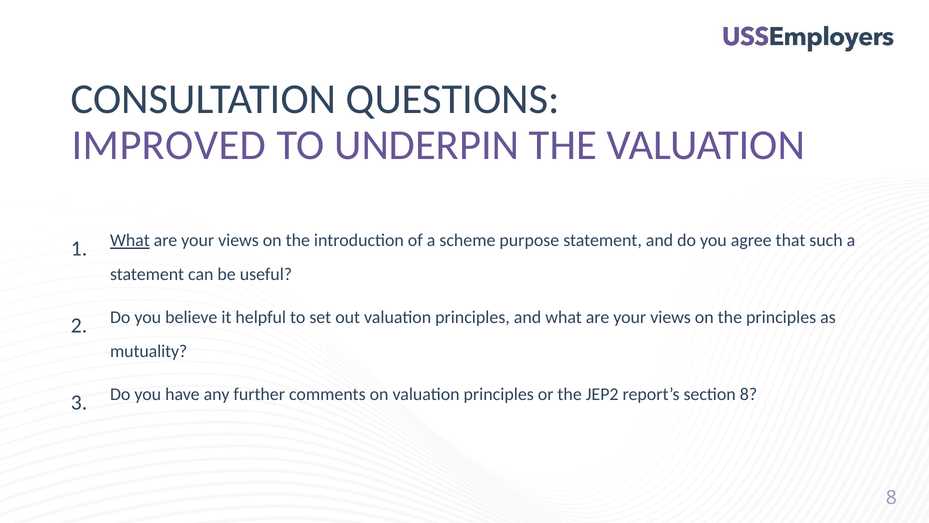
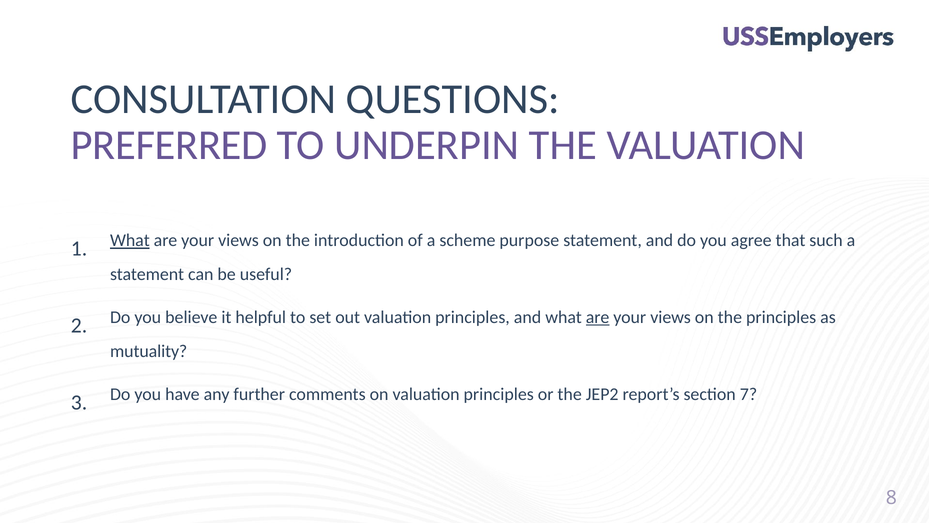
IMPROVED: IMPROVED -> PREFERRED
are at (598, 317) underline: none -> present
section 8: 8 -> 7
